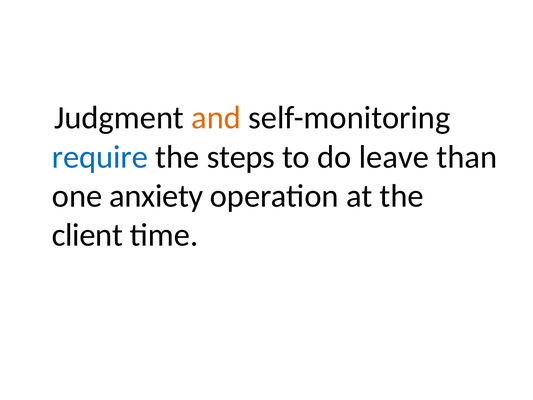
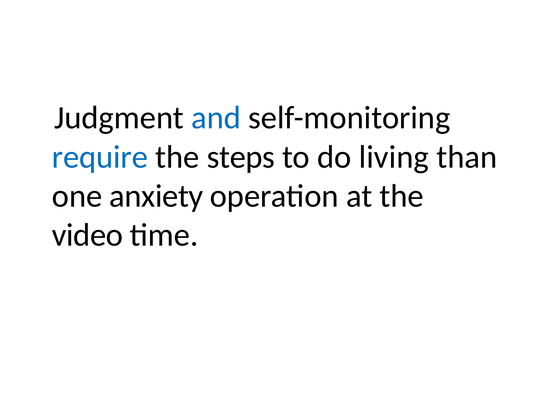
and colour: orange -> blue
leave: leave -> living
client: client -> video
